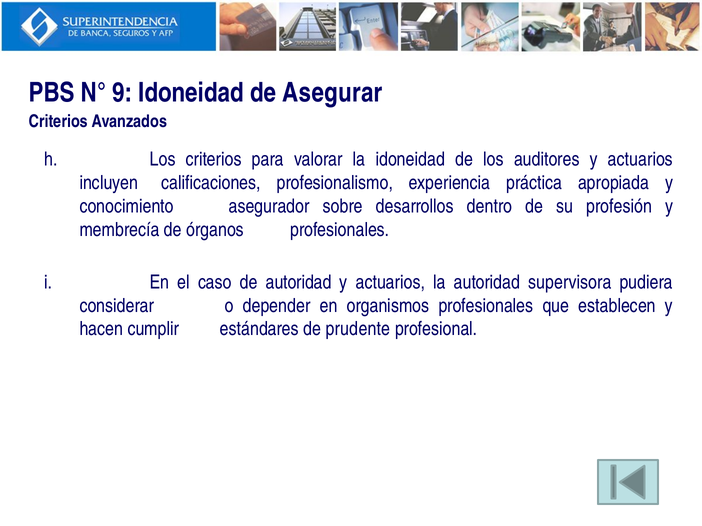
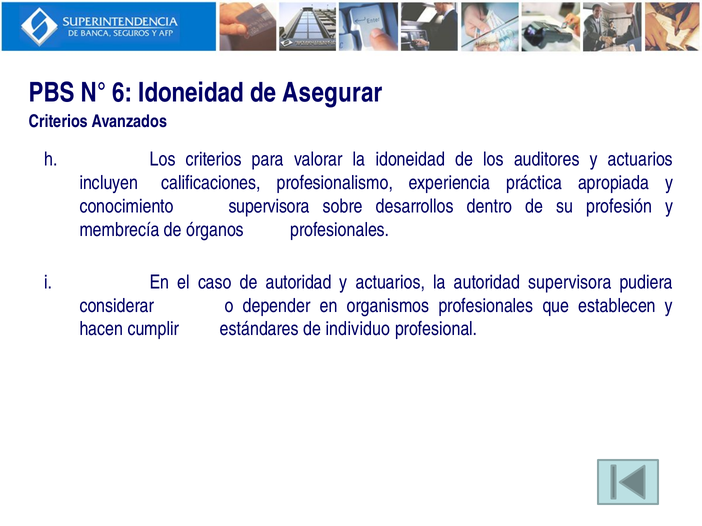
9: 9 -> 6
conocimiento asegurador: asegurador -> supervisora
prudente: prudente -> individuo
